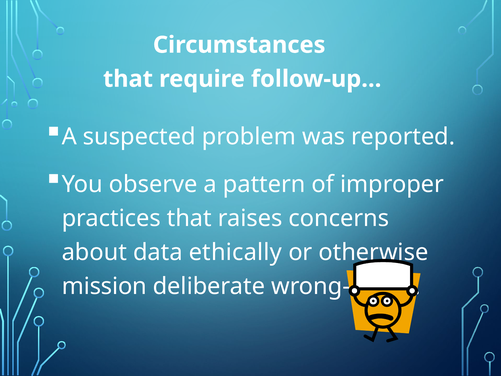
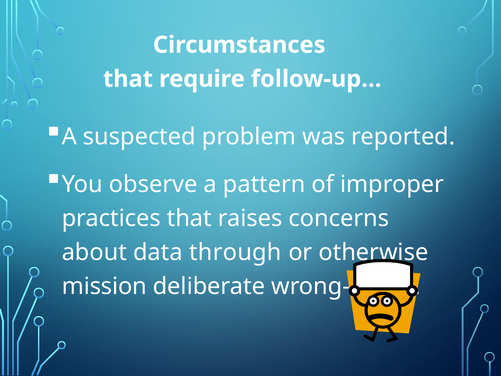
ethically: ethically -> through
